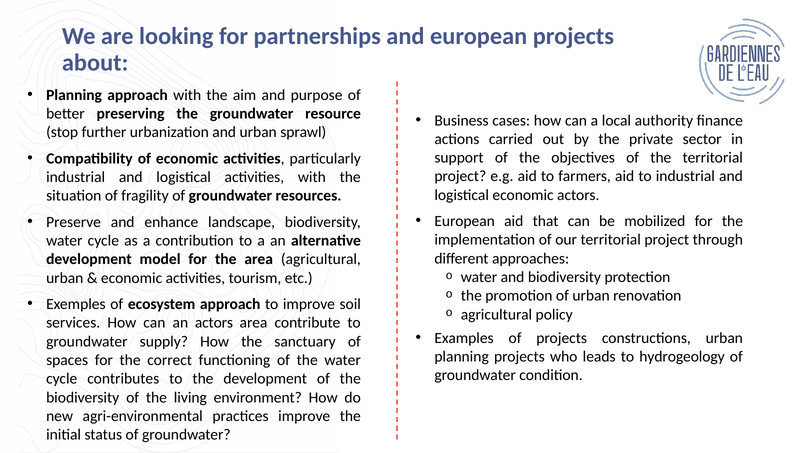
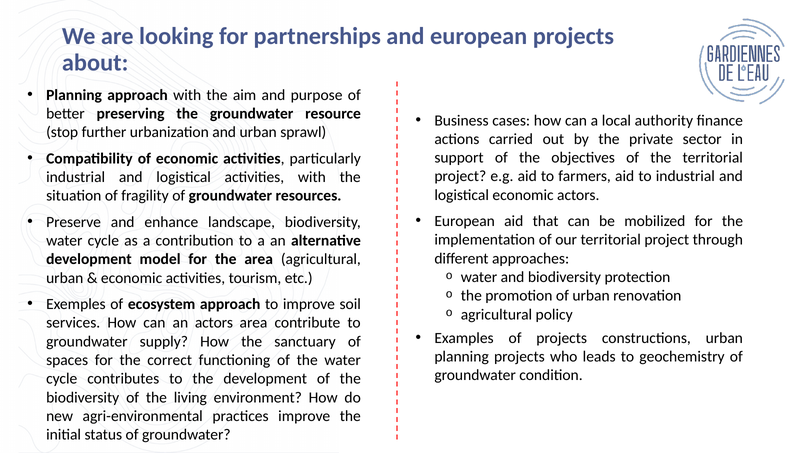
hydrogeology: hydrogeology -> geochemistry
